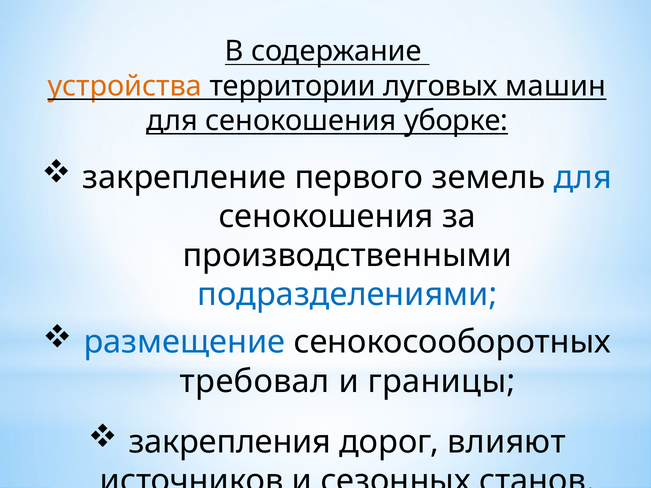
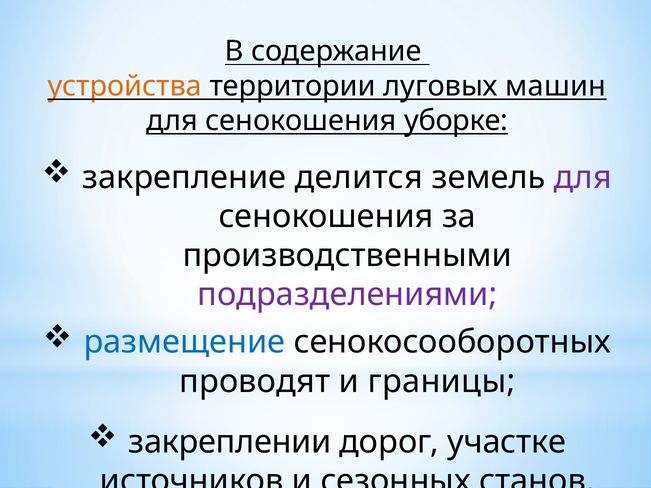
первого: первого -> делится
для at (583, 178) colour: blue -> purple
подразделениями colour: blue -> purple
требовал: требовал -> проводят
закрепления: закрепления -> закреплении
влияют: влияют -> участке
